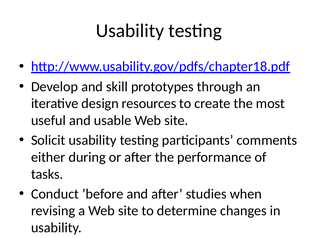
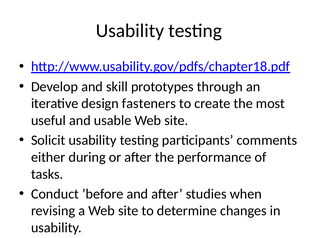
resources: resources -> fasteners
